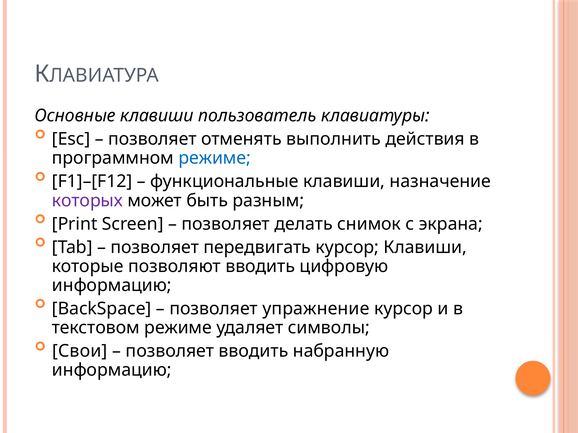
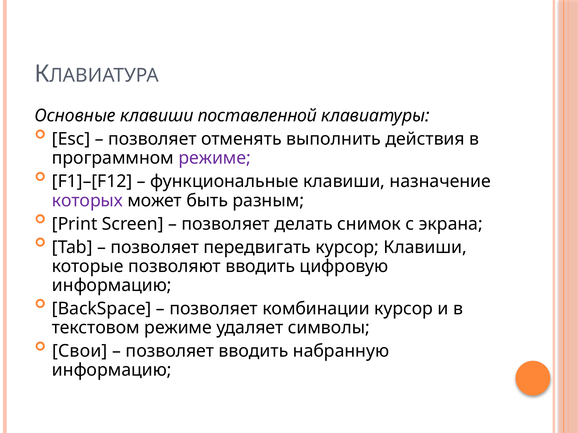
пользователь: пользователь -> поставленной
режиме at (215, 158) colour: blue -> purple
упражнение: упражнение -> комбинации
